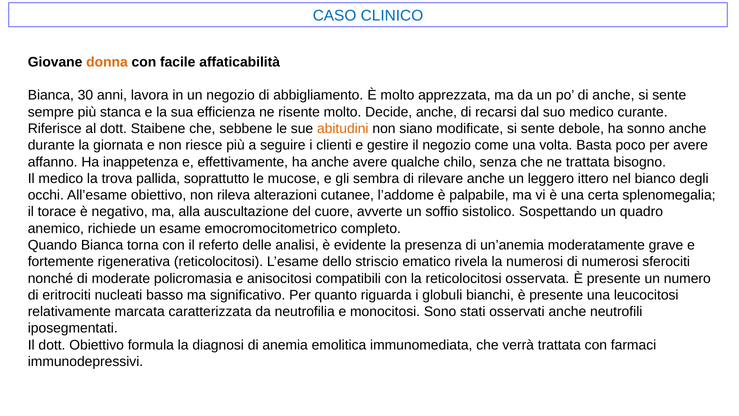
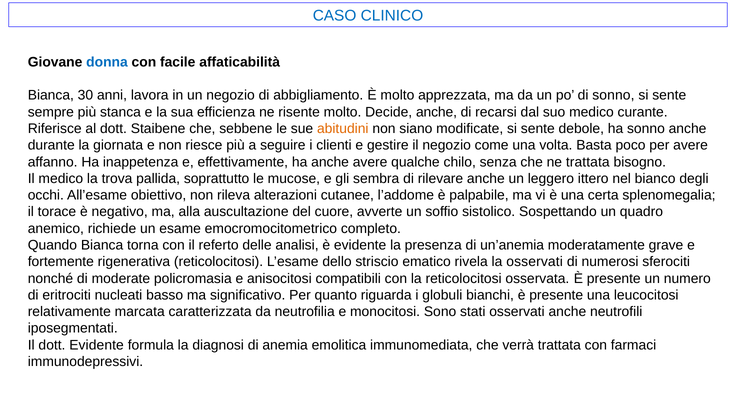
donna colour: orange -> blue
di anche: anche -> sonno
la numerosi: numerosi -> osservati
dott Obiettivo: Obiettivo -> Evidente
